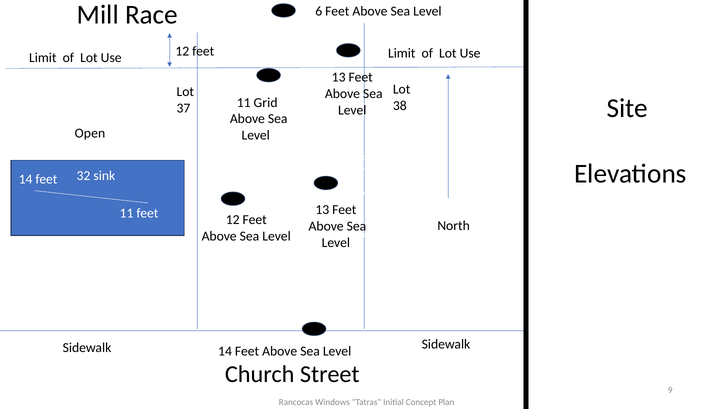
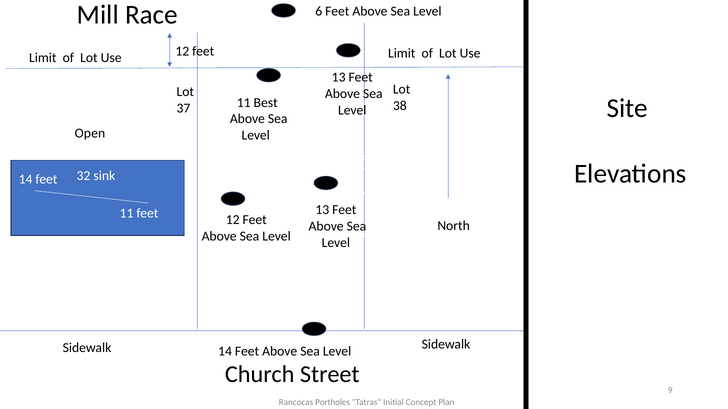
Grid: Grid -> Best
Windows: Windows -> Portholes
